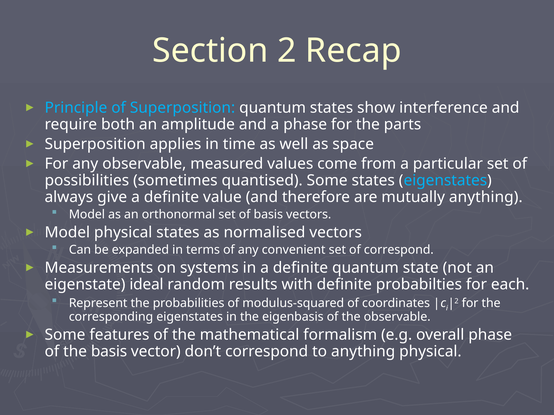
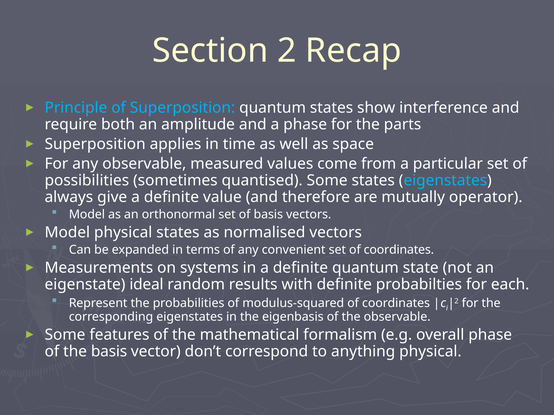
mutually anything: anything -> operator
set of correspond: correspond -> coordinates
